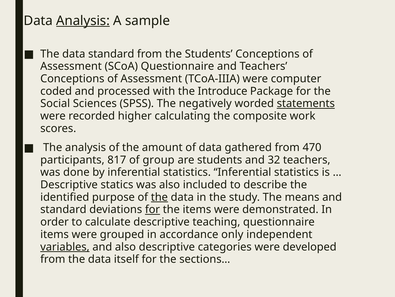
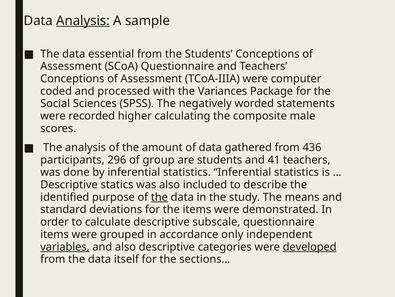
data standard: standard -> essential
Introduce: Introduce -> Variances
statements underline: present -> none
work: work -> male
470: 470 -> 436
817: 817 -> 296
32: 32 -> 41
for at (152, 209) underline: present -> none
teaching: teaching -> subscale
developed underline: none -> present
